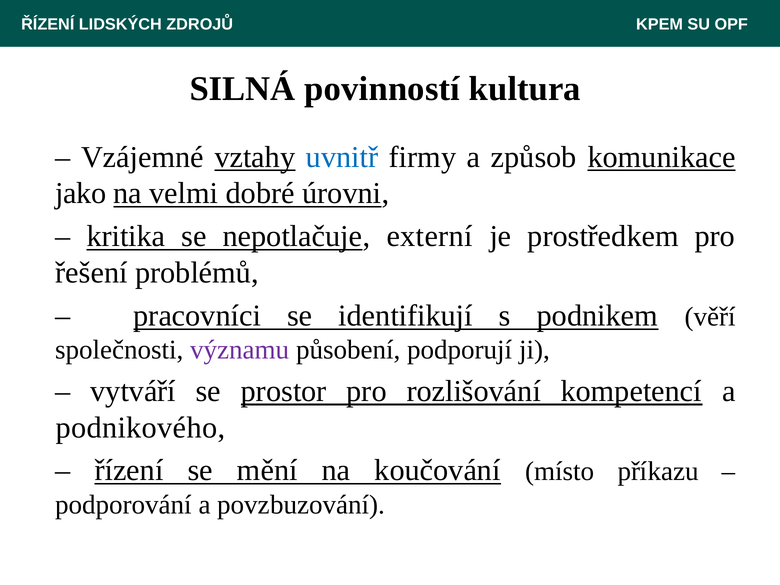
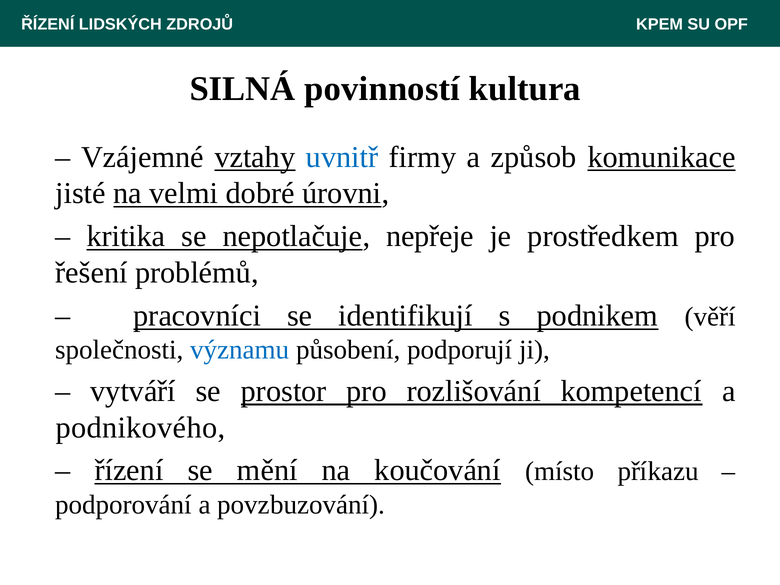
jako: jako -> jisté
externí: externí -> nepřeje
významu colour: purple -> blue
